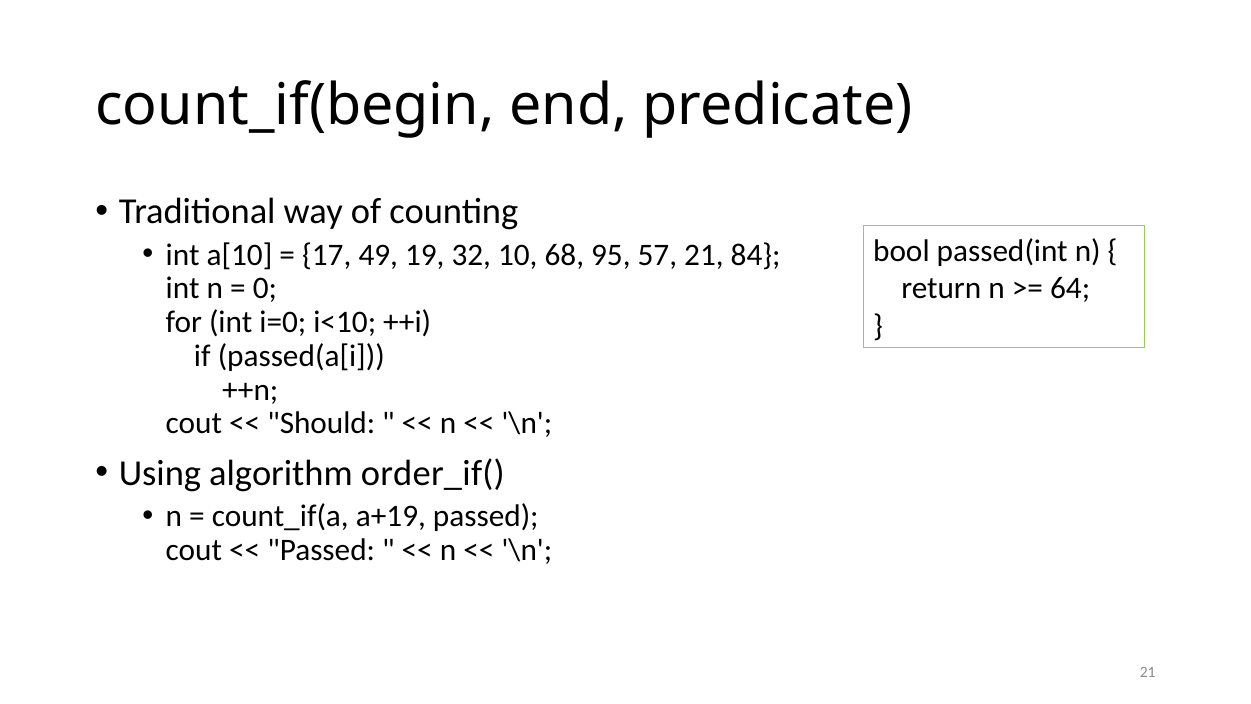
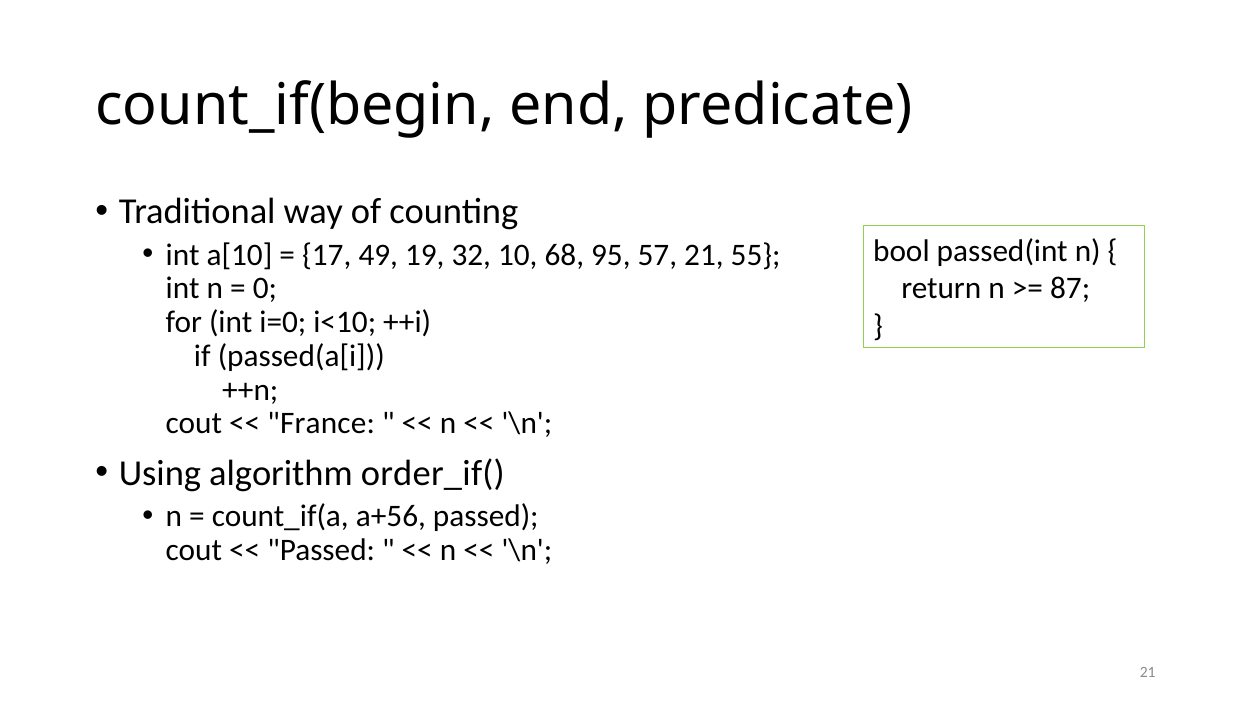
84: 84 -> 55
64: 64 -> 87
Should: Should -> France
a+19: a+19 -> a+56
